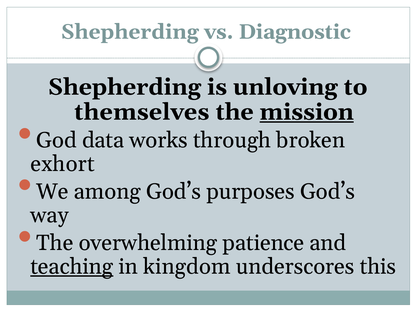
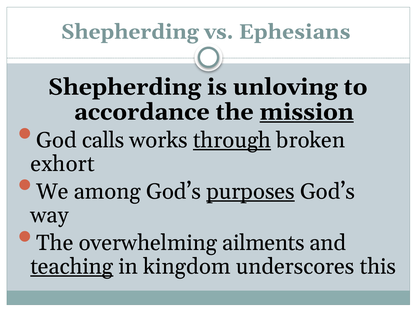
Diagnostic: Diagnostic -> Ephesians
themselves: themselves -> accordance
data: data -> calls
through underline: none -> present
purposes underline: none -> present
patience: patience -> ailments
